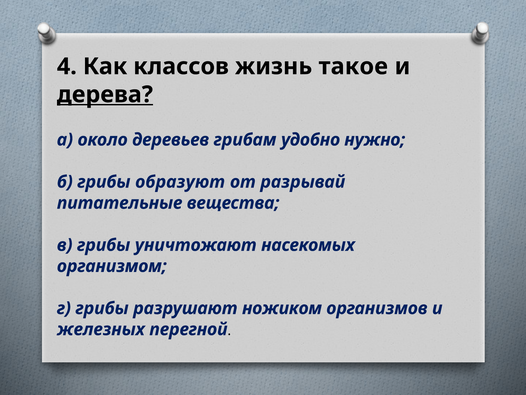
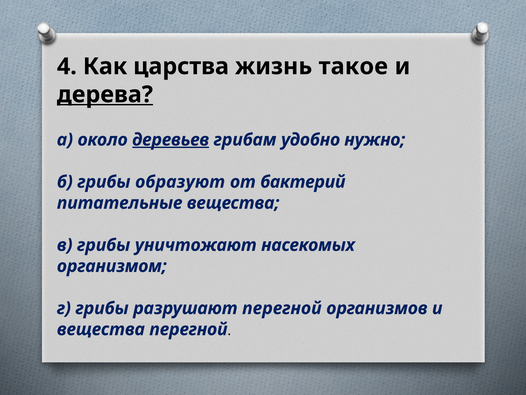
классов: классов -> царства
деревьев underline: none -> present
разрывай: разрывай -> бактерий
разрушают ножиком: ножиком -> перегной
железных at (101, 329): железных -> вещества
